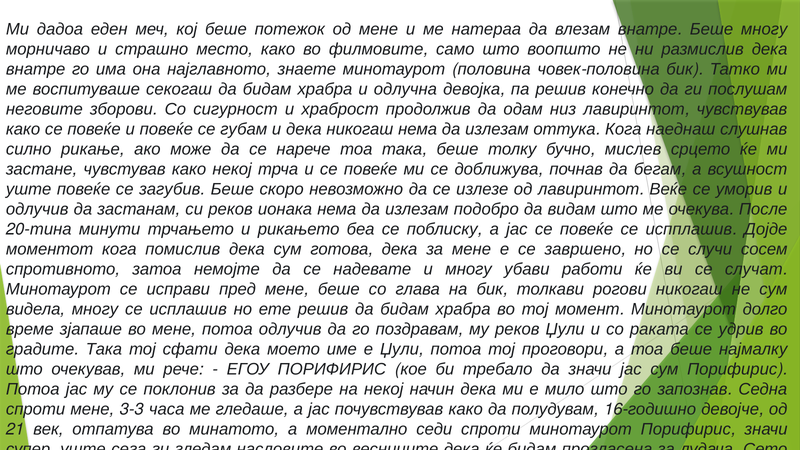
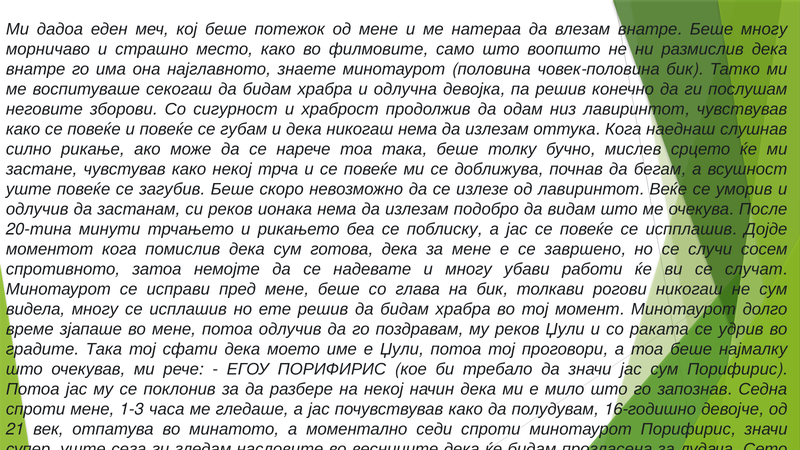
3-3: 3-3 -> 1-3
